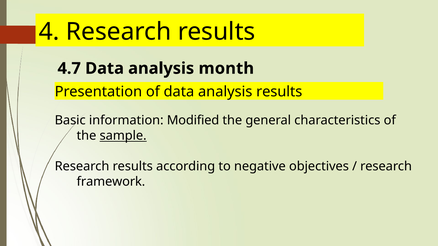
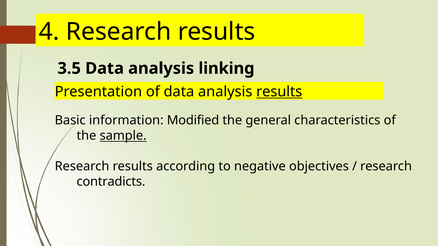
4.7: 4.7 -> 3.5
month: month -> linking
results at (279, 92) underline: none -> present
framework: framework -> contradicts
